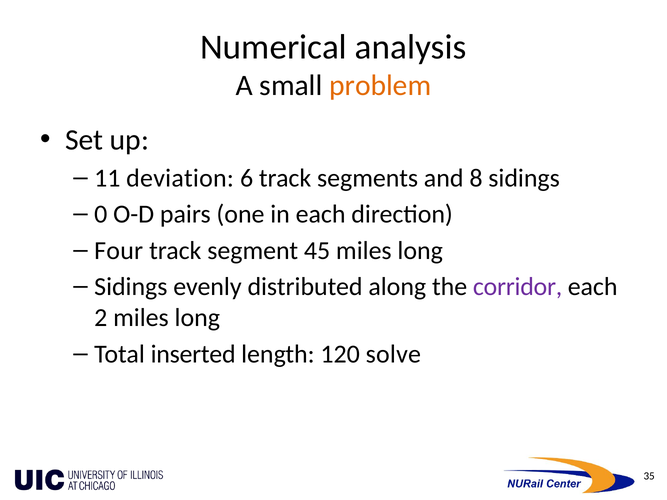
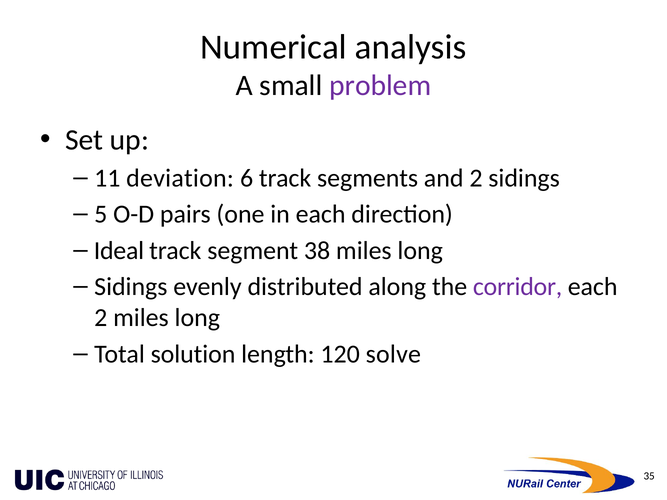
problem colour: orange -> purple
and 8: 8 -> 2
0: 0 -> 5
Four: Four -> Ideal
45: 45 -> 38
inserted: inserted -> solution
